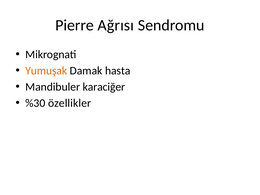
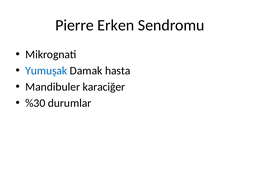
Ağrısı: Ağrısı -> Erken
Yumuşak colour: orange -> blue
özellikler: özellikler -> durumlar
